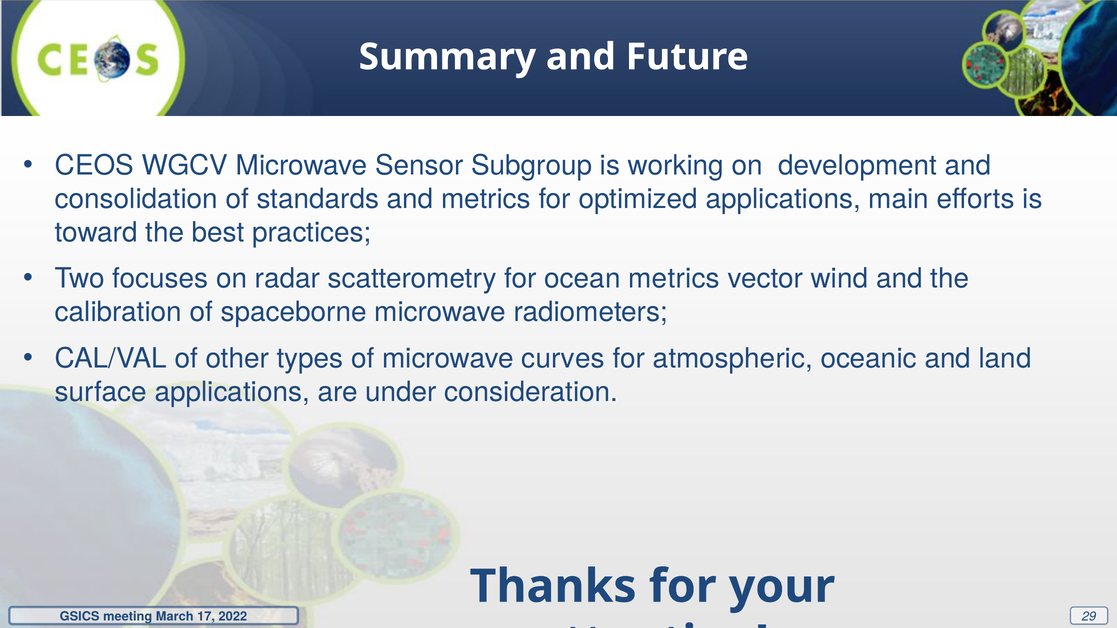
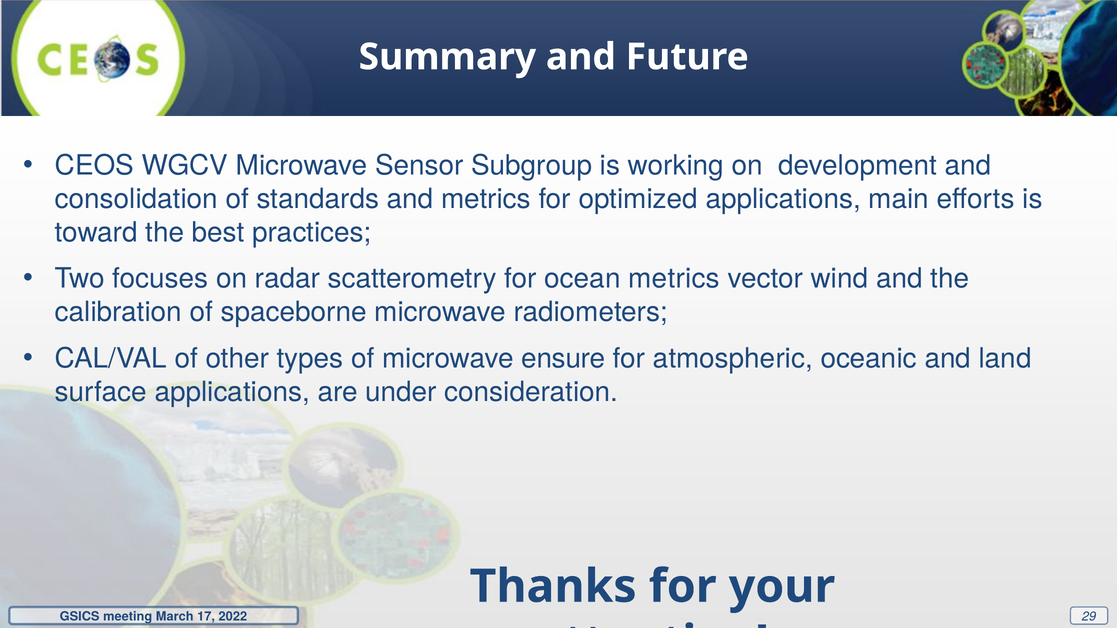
curves: curves -> ensure
